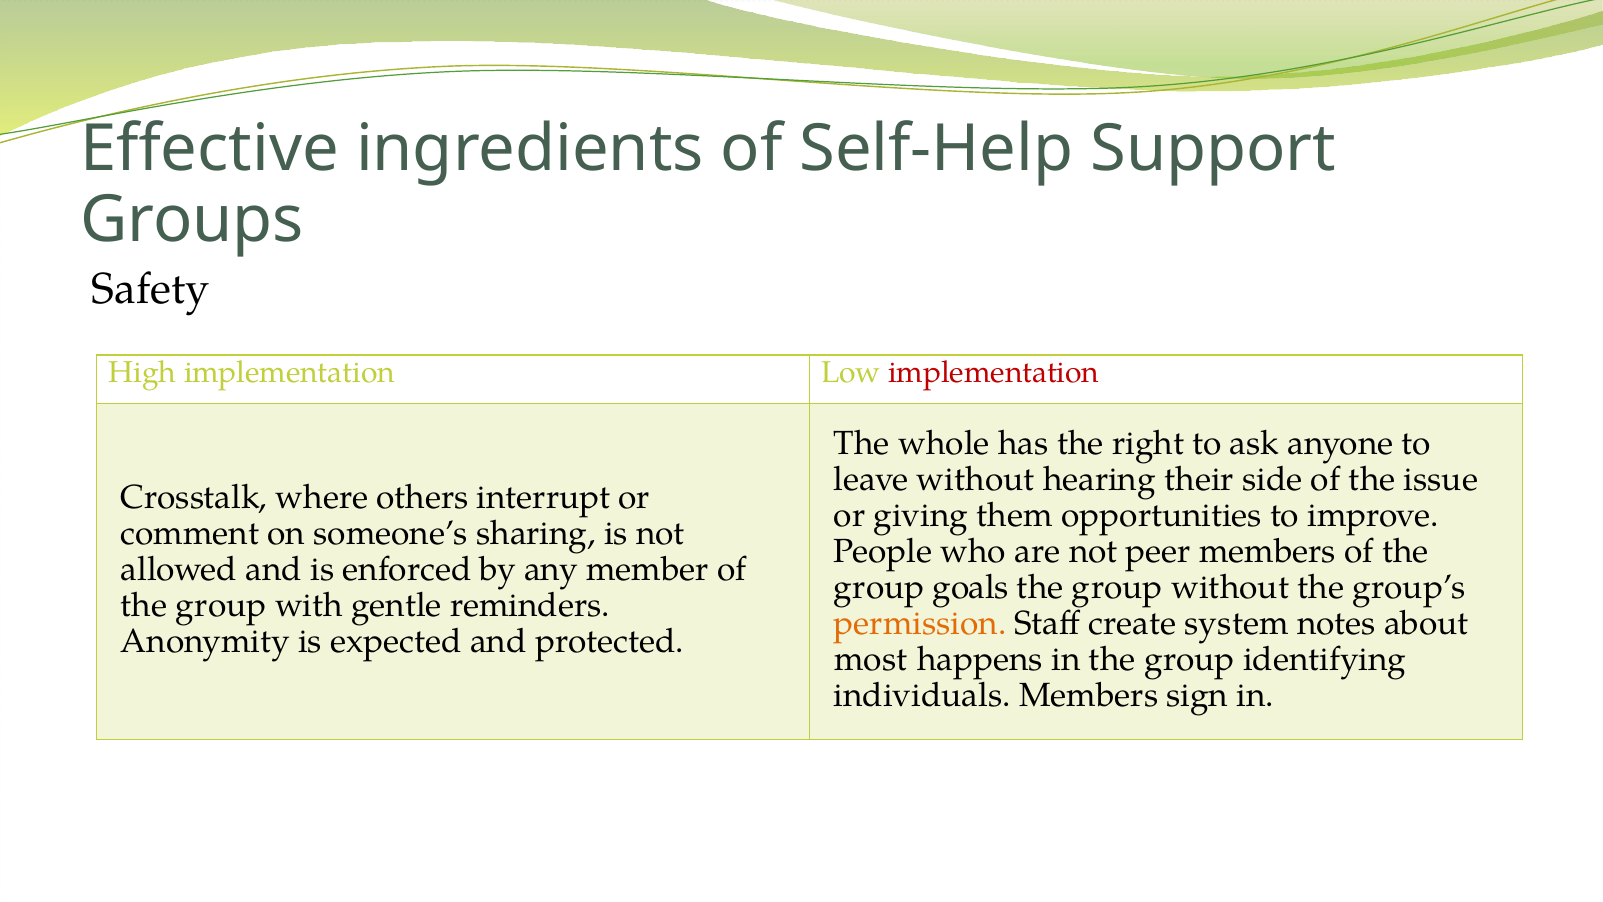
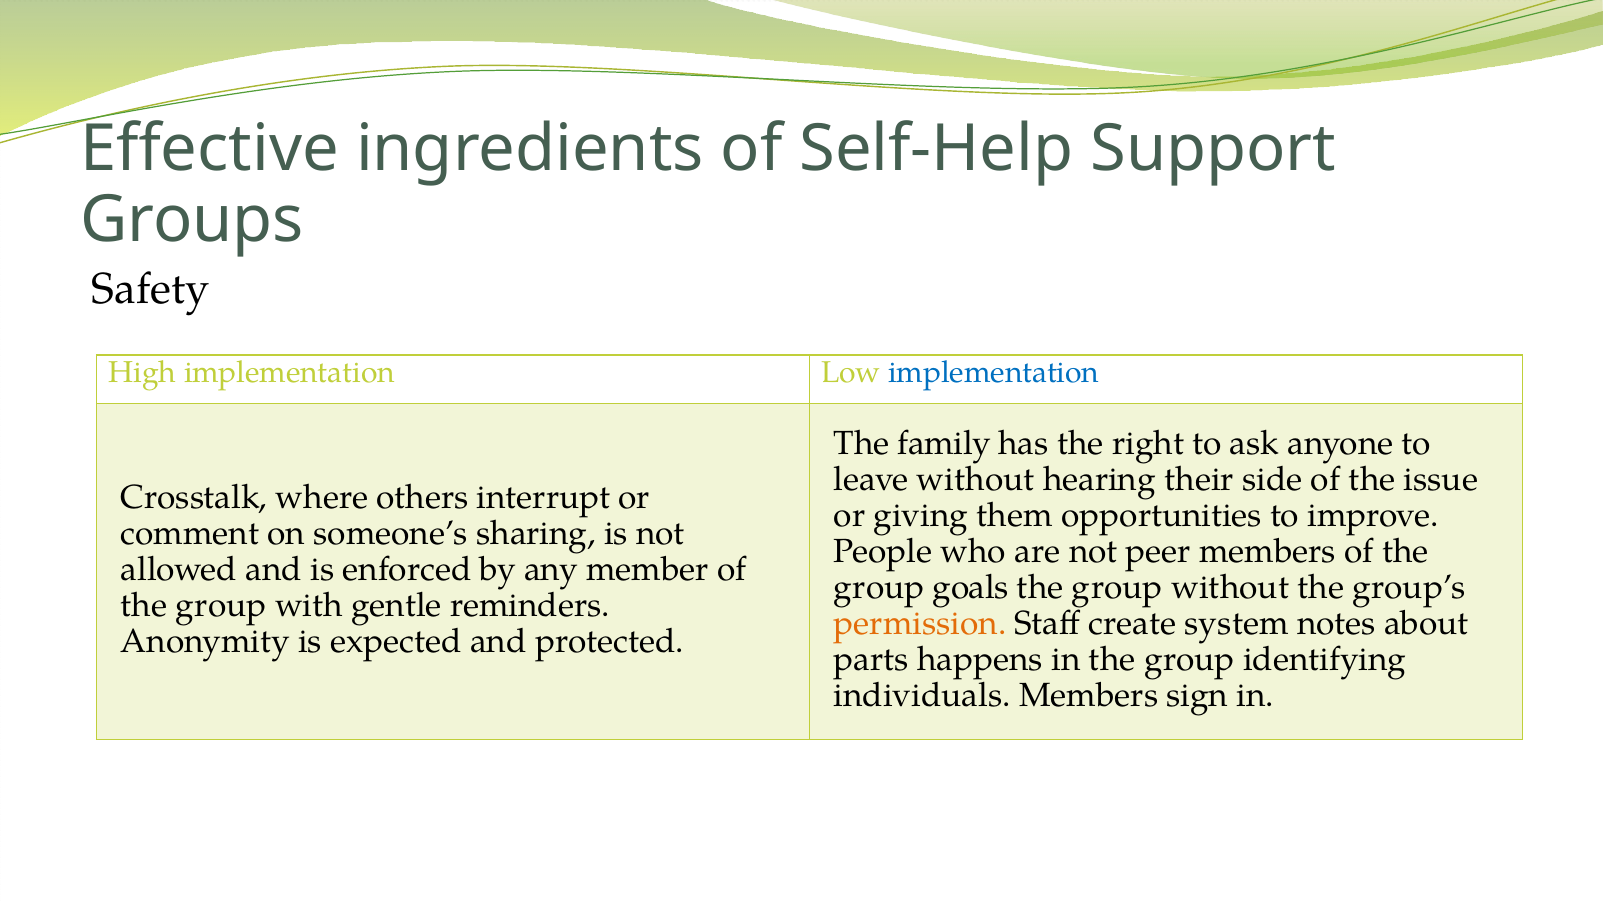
implementation at (994, 373) colour: red -> blue
whole: whole -> family
most: most -> parts
